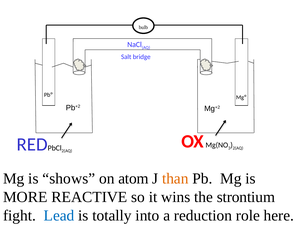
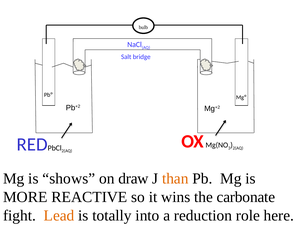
atom: atom -> draw
strontium: strontium -> carbonate
Lead colour: blue -> orange
